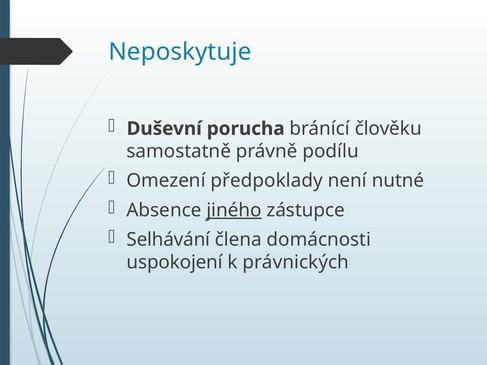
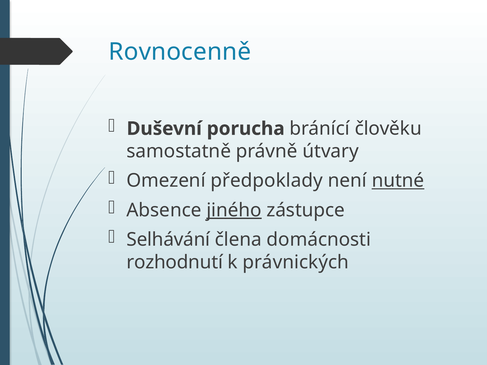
Neposkytuje: Neposkytuje -> Rovnocenně
podílu: podílu -> útvary
nutné underline: none -> present
uspokojení: uspokojení -> rozhodnutí
